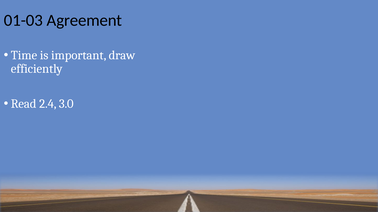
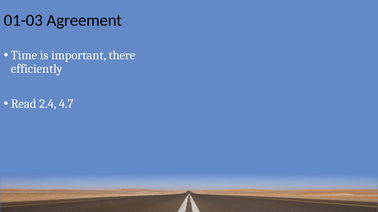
draw: draw -> there
3.0: 3.0 -> 4.7
